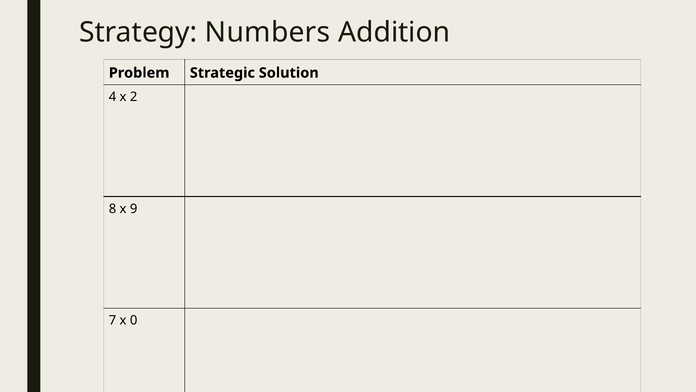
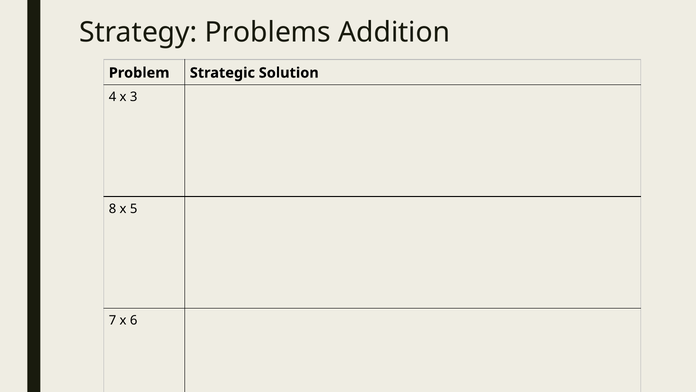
Numbers: Numbers -> Problems
2: 2 -> 3
9: 9 -> 5
0: 0 -> 6
